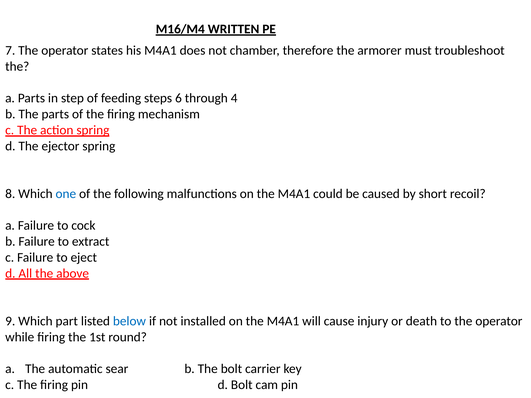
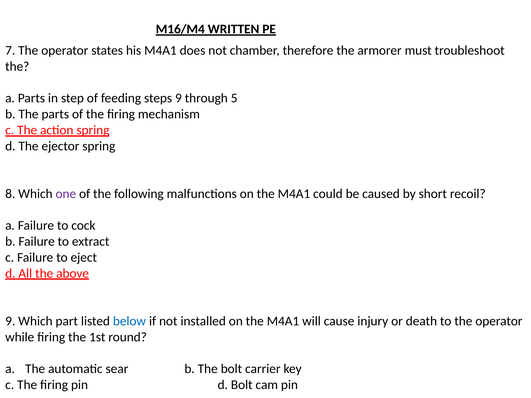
steps 6: 6 -> 9
4: 4 -> 5
one colour: blue -> purple
